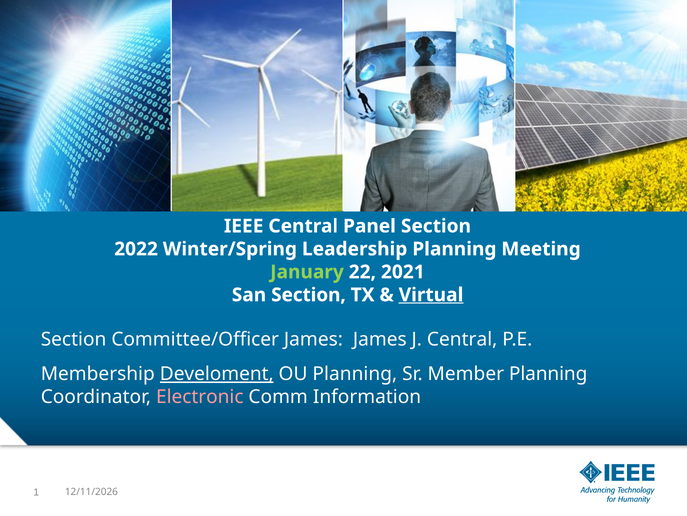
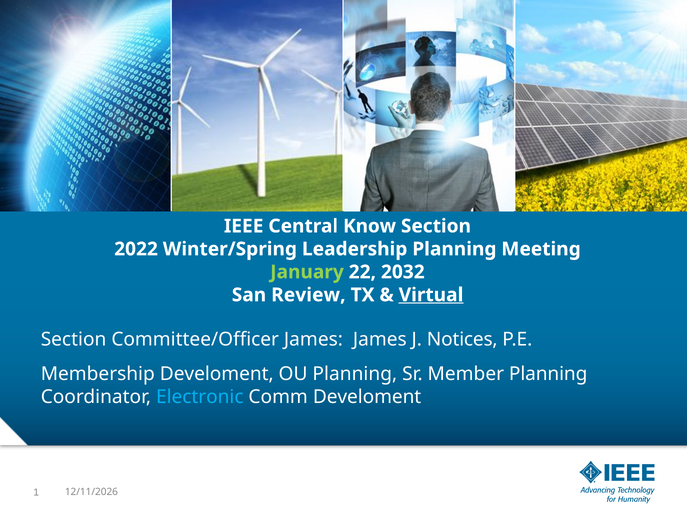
Panel: Panel -> Know
2021: 2021 -> 2032
San Section: Section -> Review
J Central: Central -> Notices
Develoment at (217, 374) underline: present -> none
Electronic colour: pink -> light blue
Comm Information: Information -> Develoment
